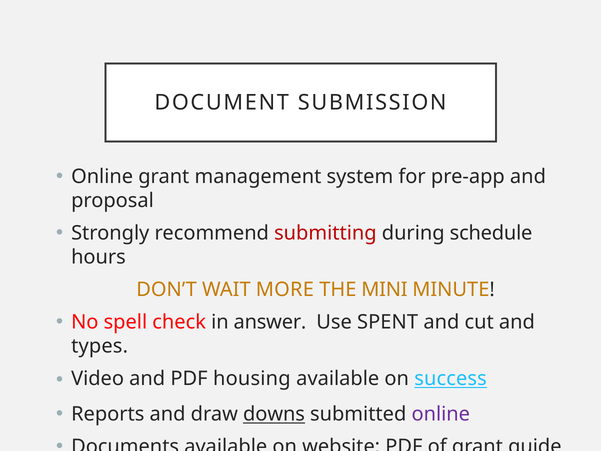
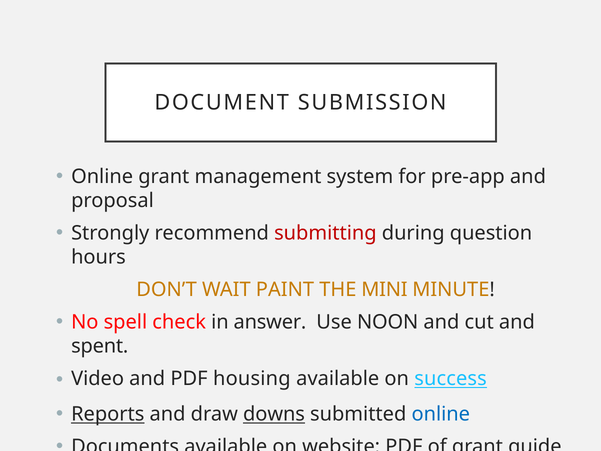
schedule: schedule -> question
MORE: MORE -> PAINT
SPENT: SPENT -> NOON
types: types -> spent
Reports underline: none -> present
online at (441, 414) colour: purple -> blue
